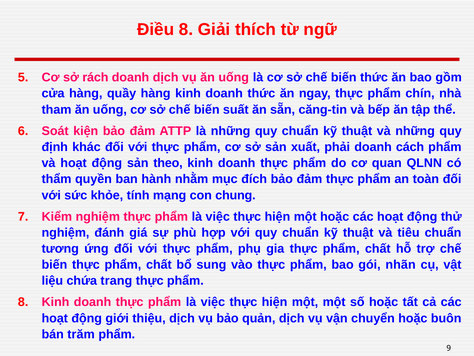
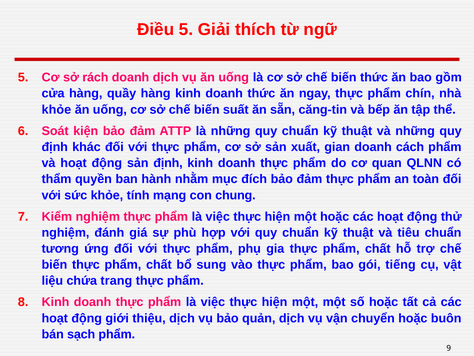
Điều 8: 8 -> 5
tham at (56, 109): tham -> khỏe
phải: phải -> gian
sản theo: theo -> định
nhãn: nhãn -> tiếng
trăm: trăm -> sạch
